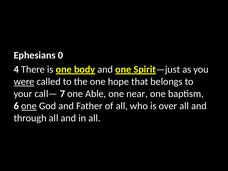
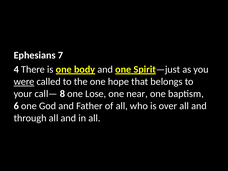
0: 0 -> 7
7: 7 -> 8
Able: Able -> Lose
one at (29, 106) underline: present -> none
